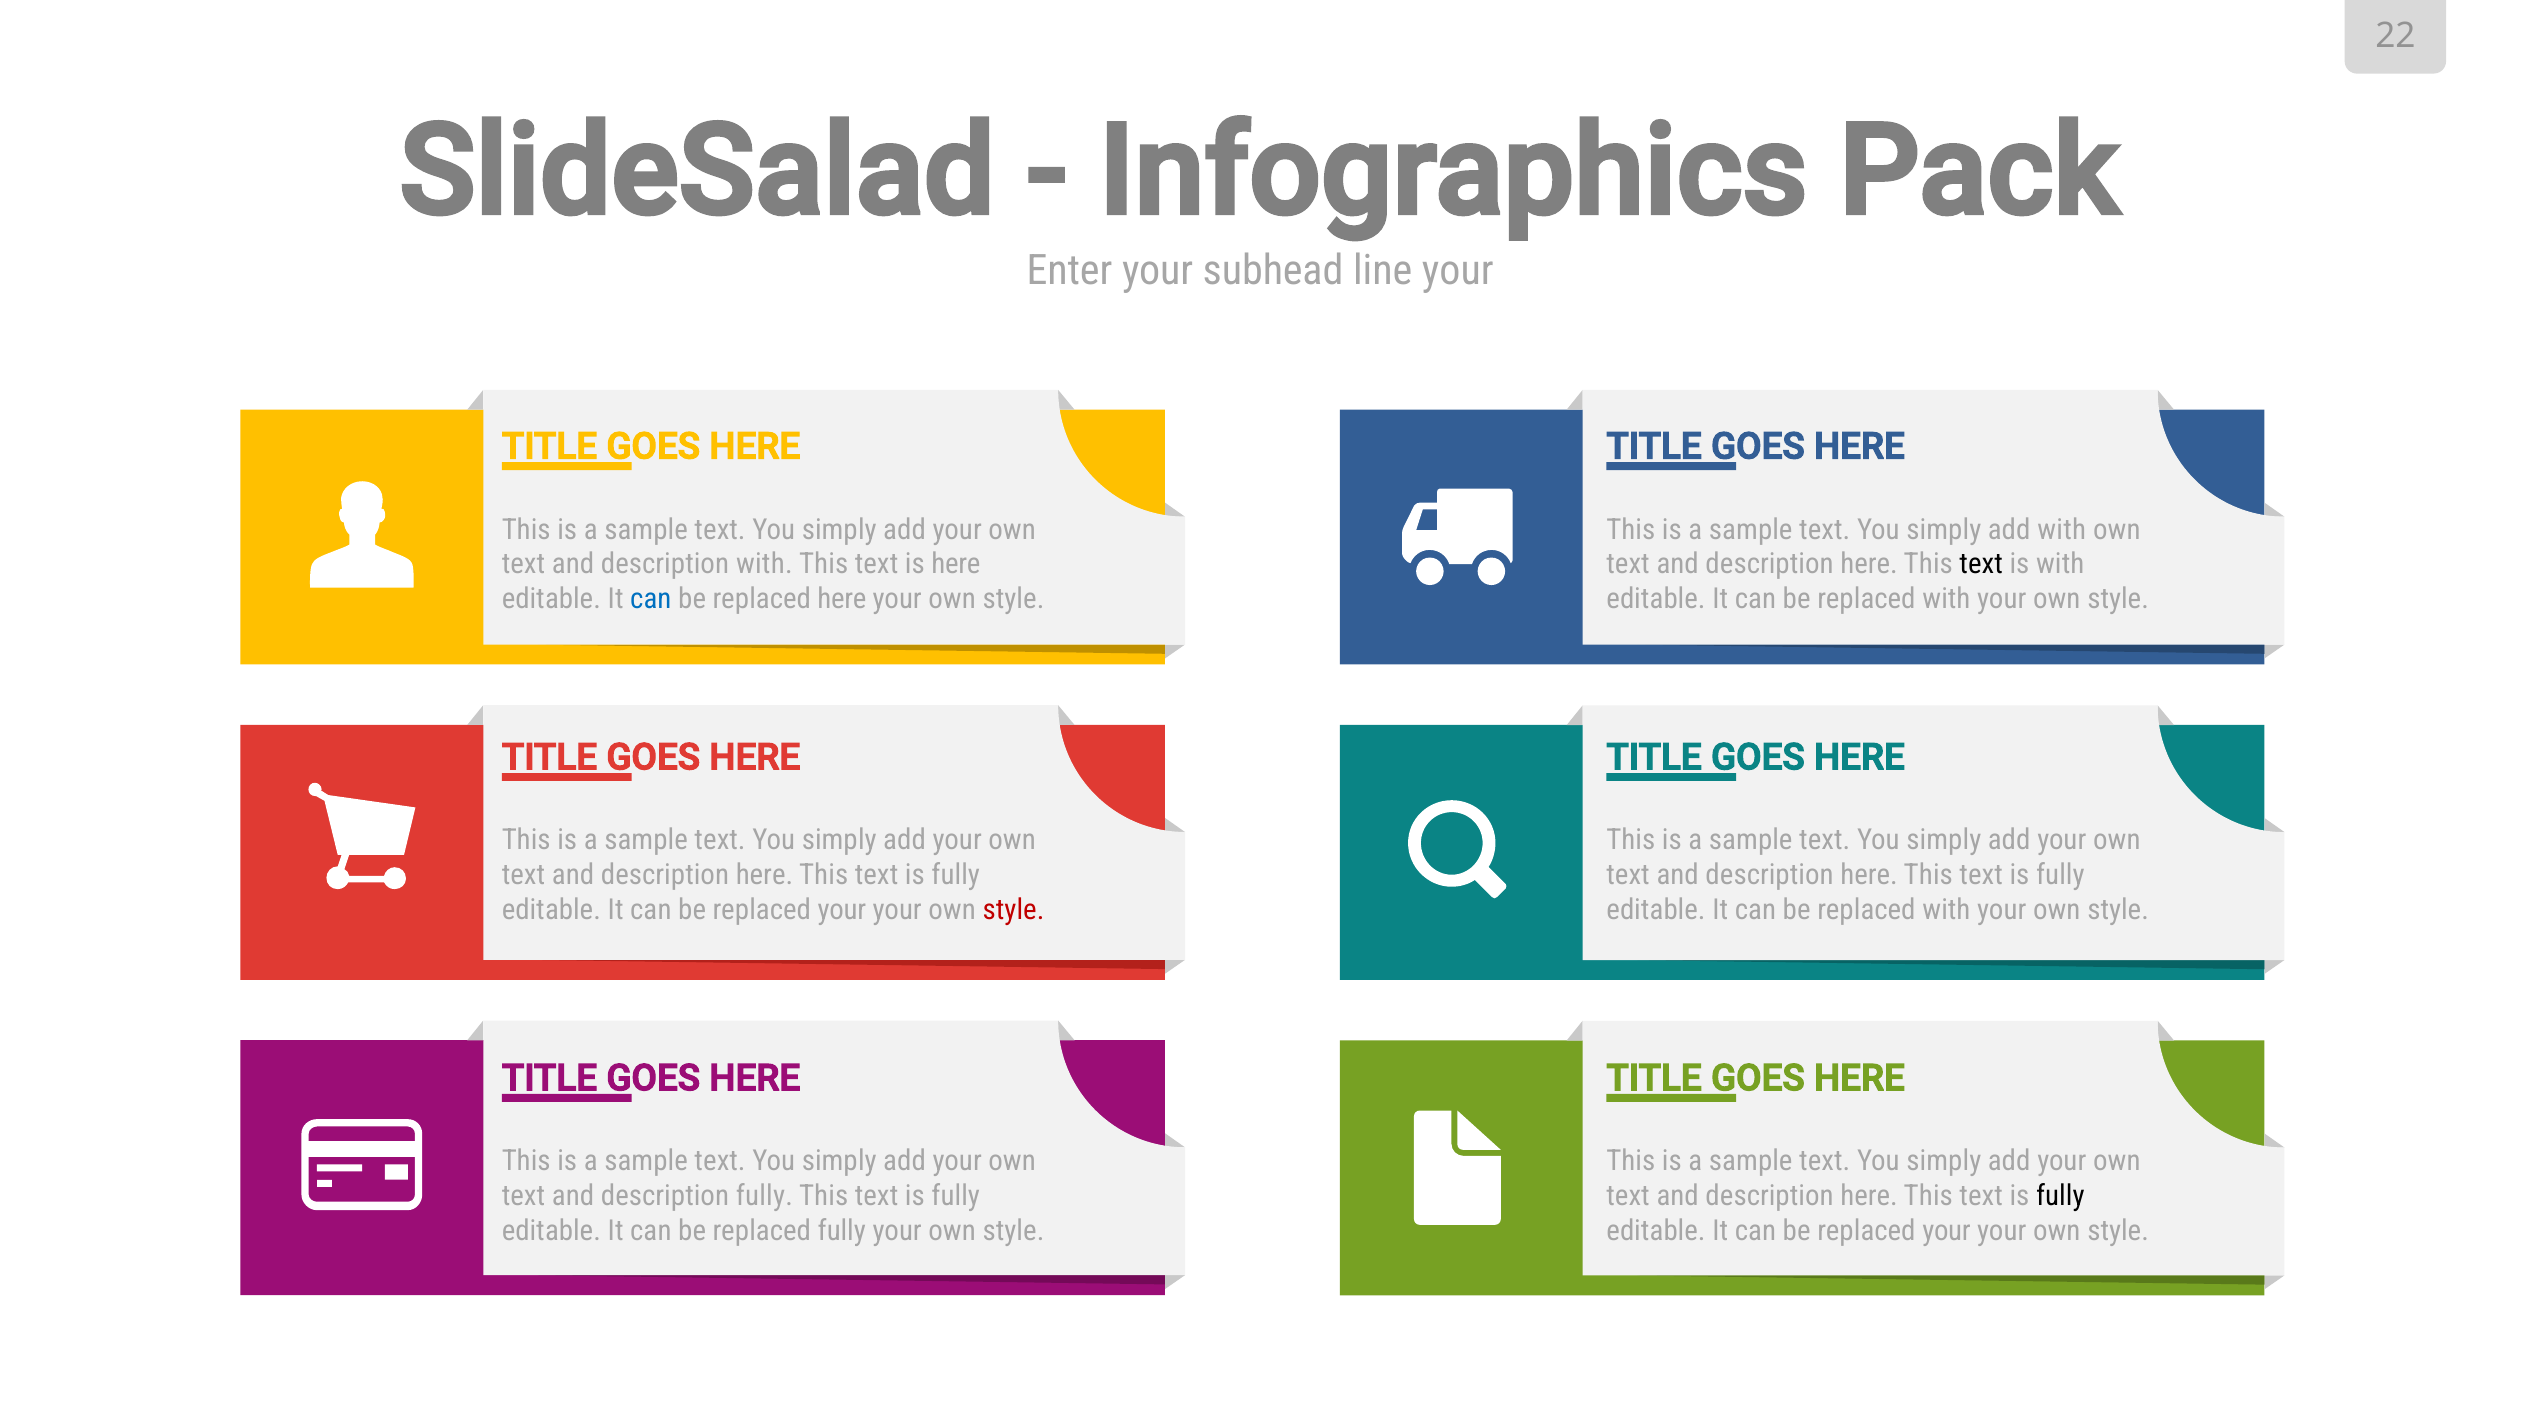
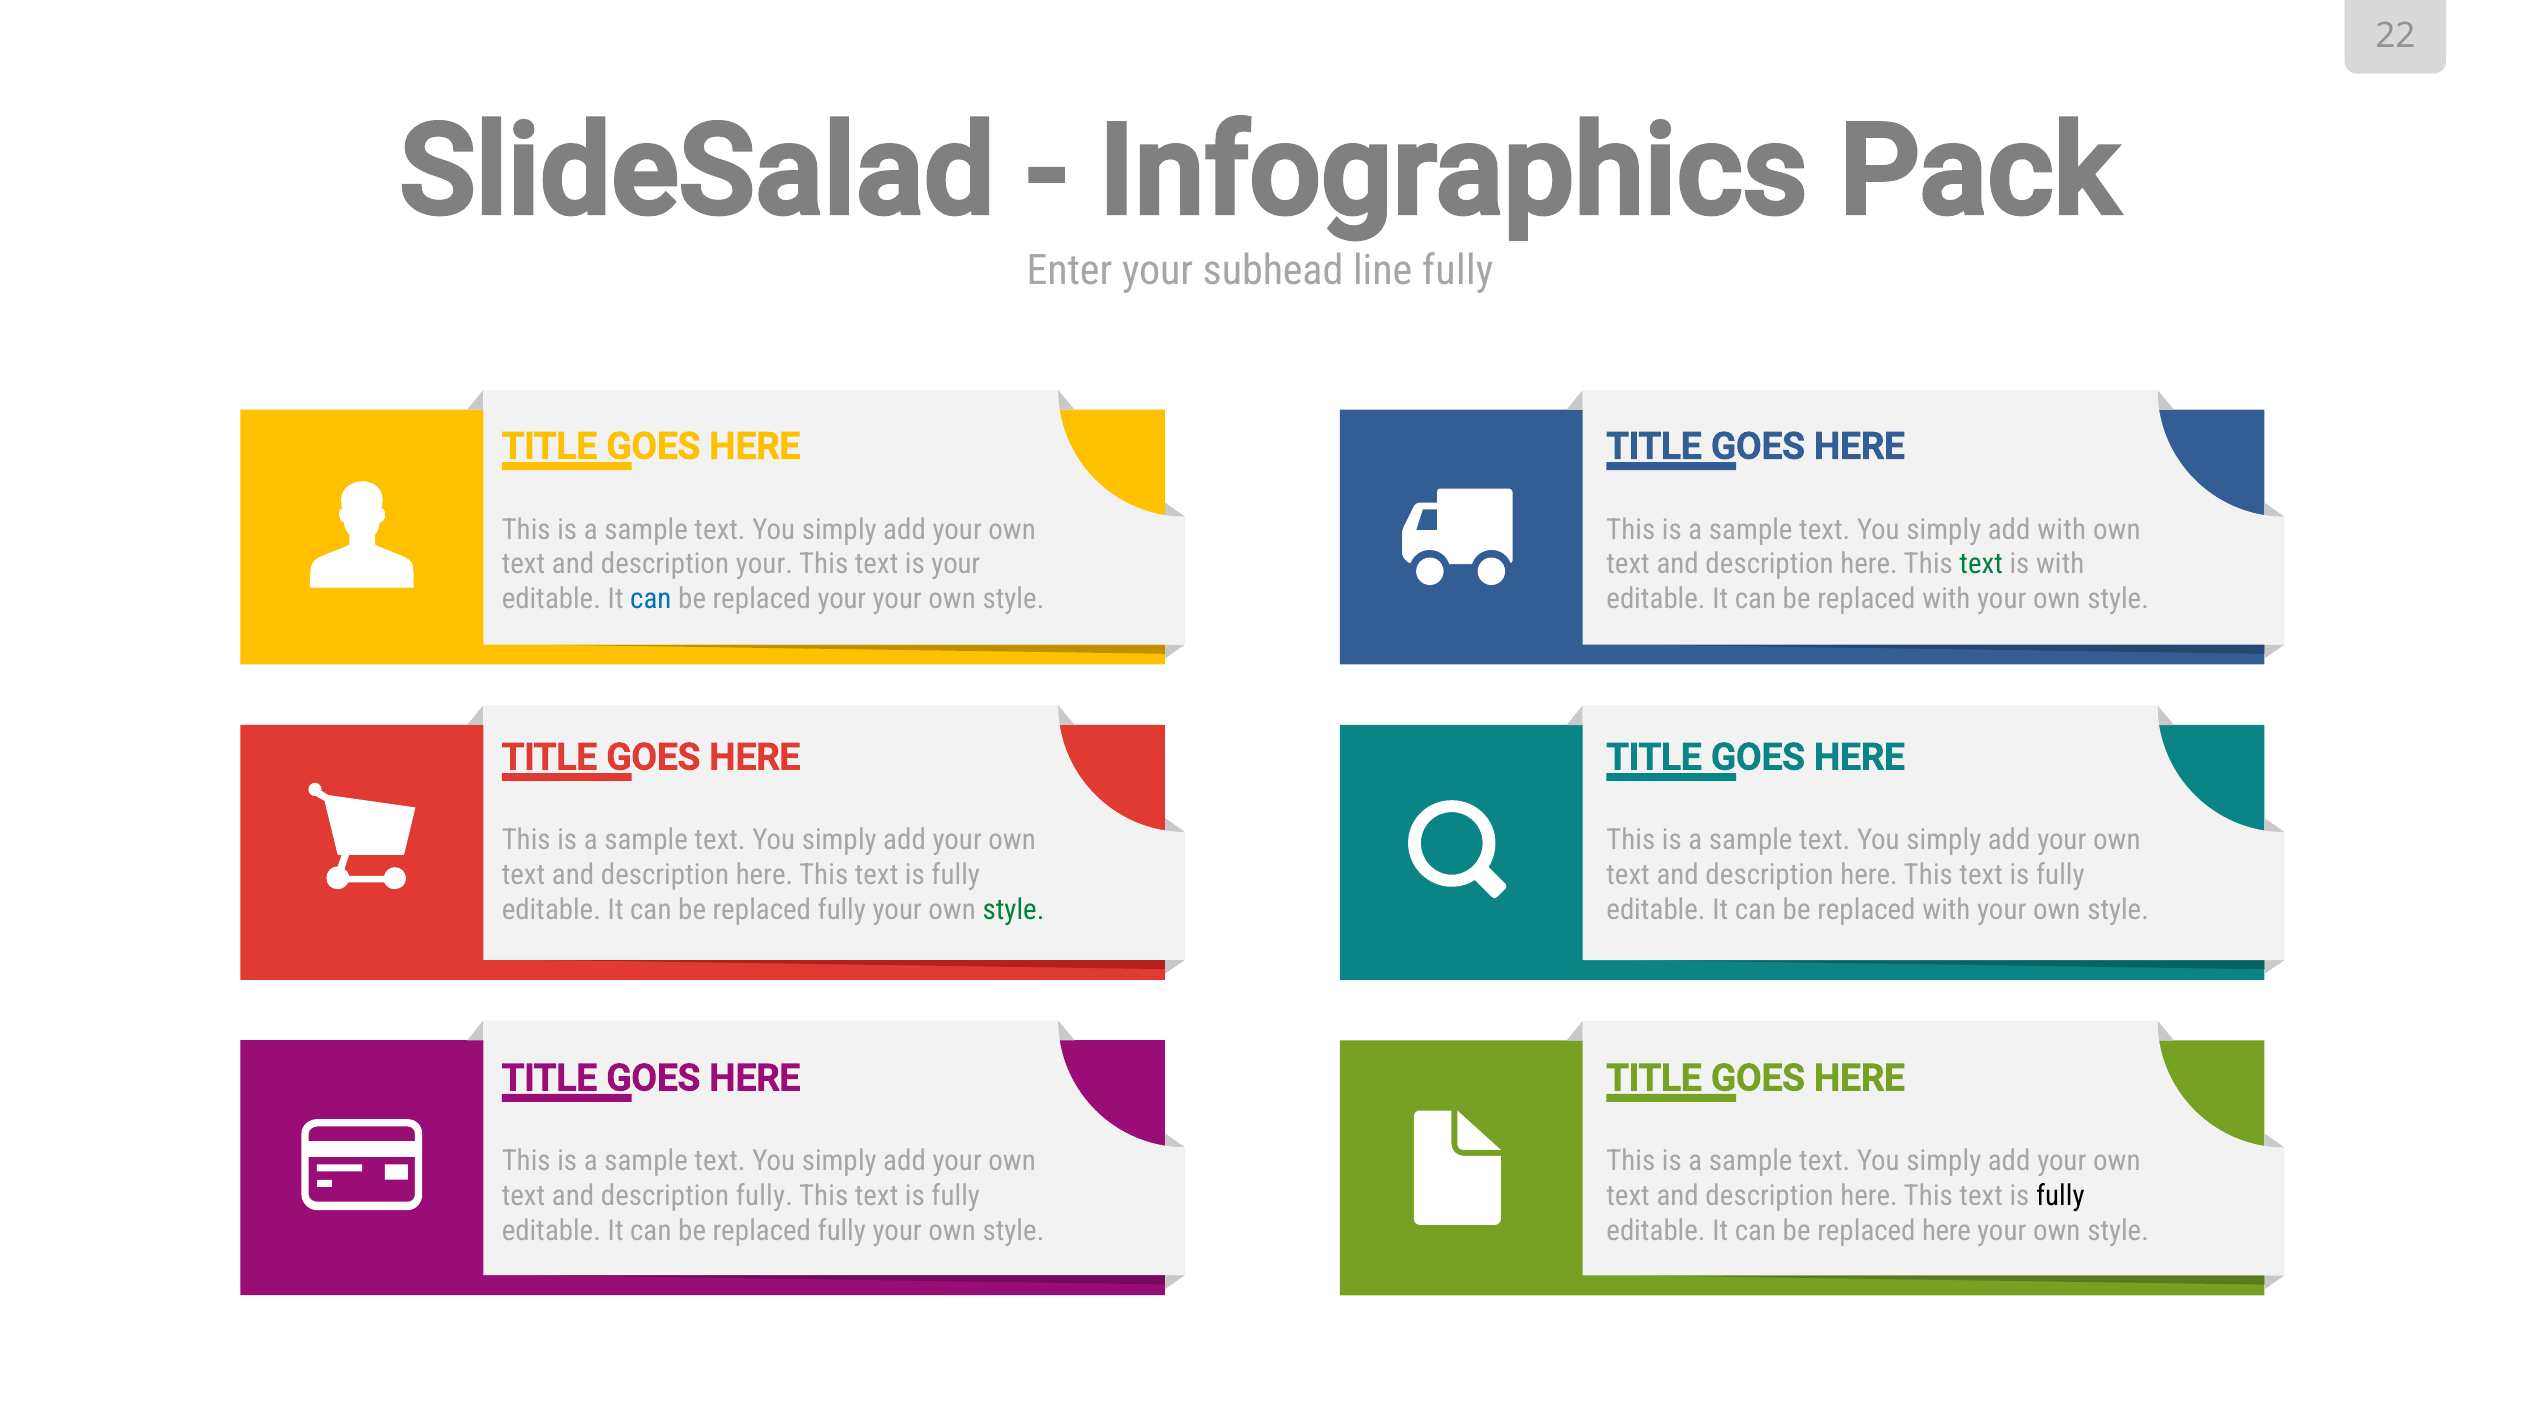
line your: your -> fully
description with: with -> your
is here: here -> your
text at (1981, 564) colour: black -> green
replaced here: here -> your
your at (842, 910): your -> fully
style at (1014, 910) colour: red -> green
your at (1947, 1231): your -> here
